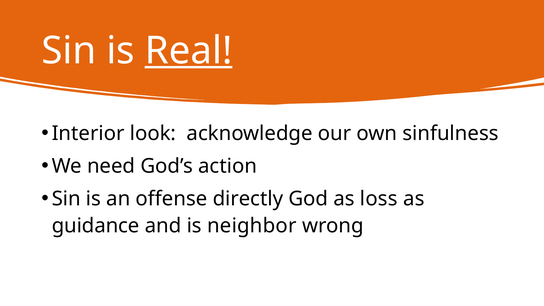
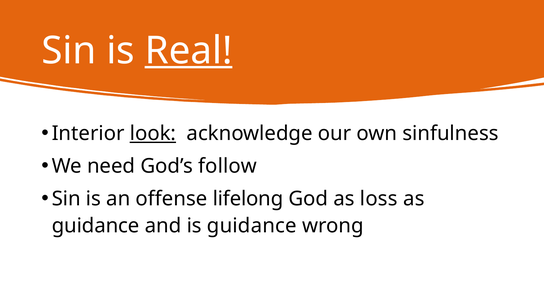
look underline: none -> present
action: action -> follow
directly: directly -> lifelong
is neighbor: neighbor -> guidance
